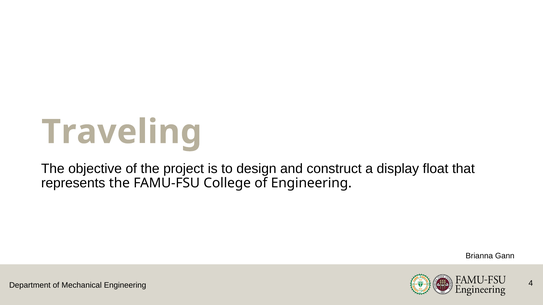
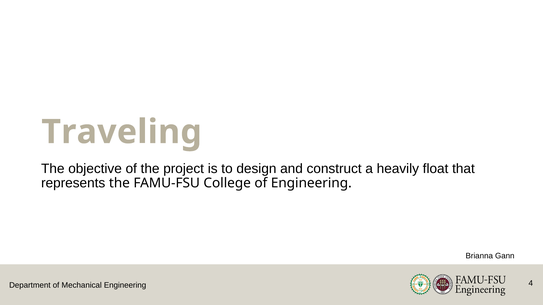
display: display -> heavily
